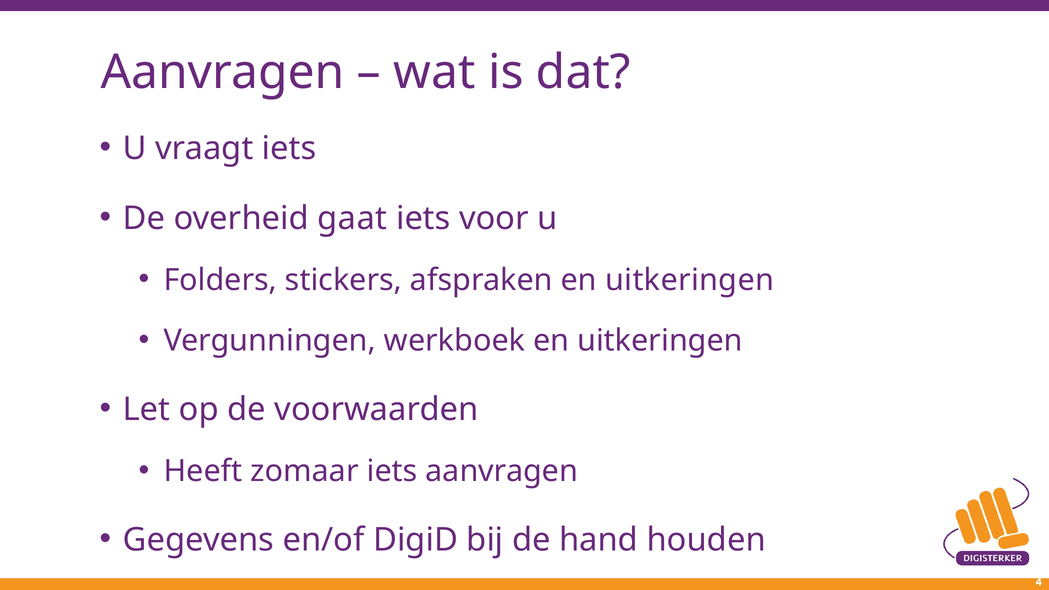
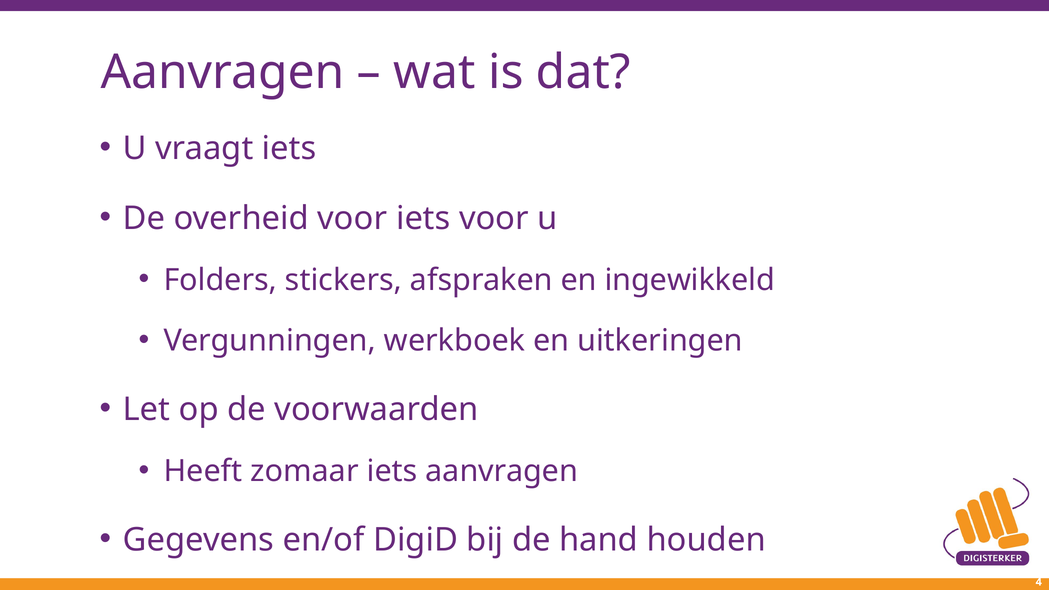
overheid gaat: gaat -> voor
afspraken en uitkeringen: uitkeringen -> ingewikkeld
